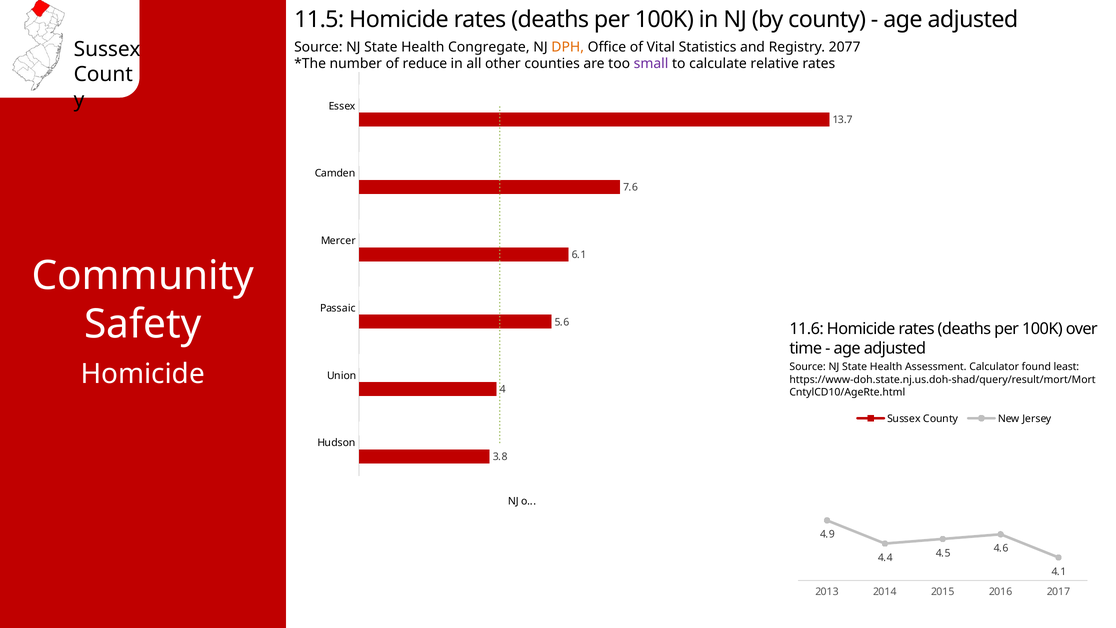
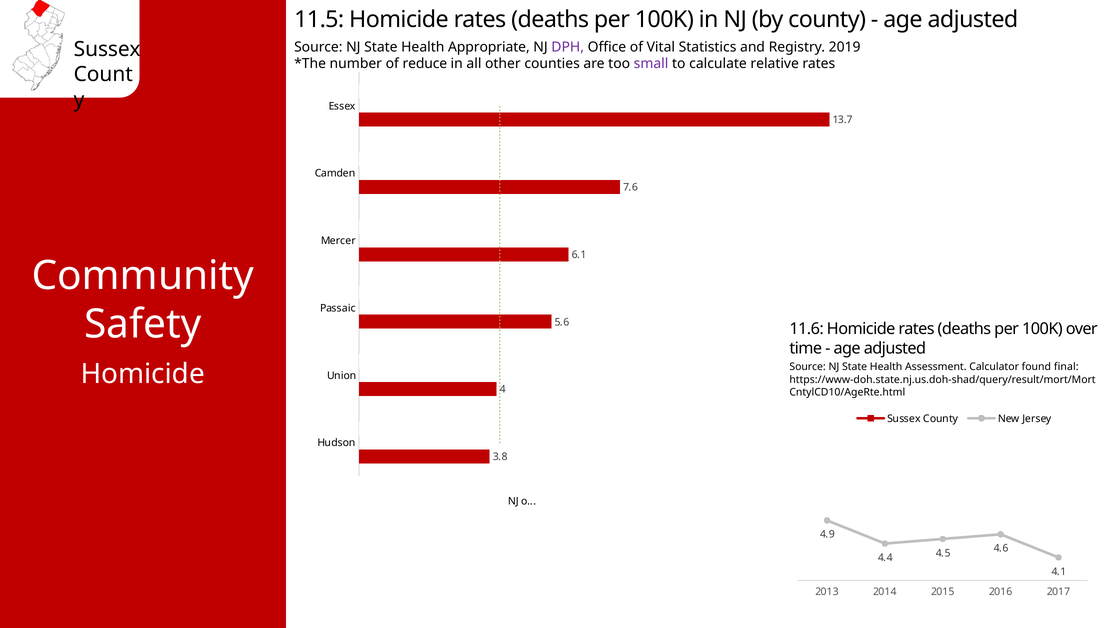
Congregate: Congregate -> Appropriate
DPH colour: orange -> purple
2077: 2077 -> 2019
least: least -> final
